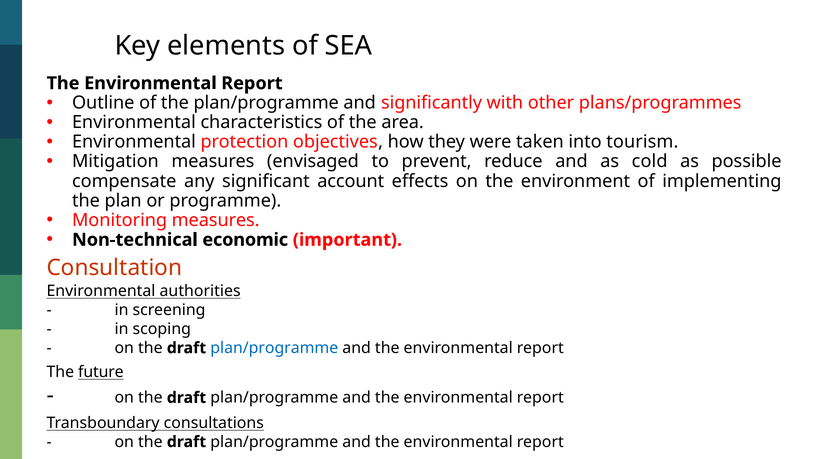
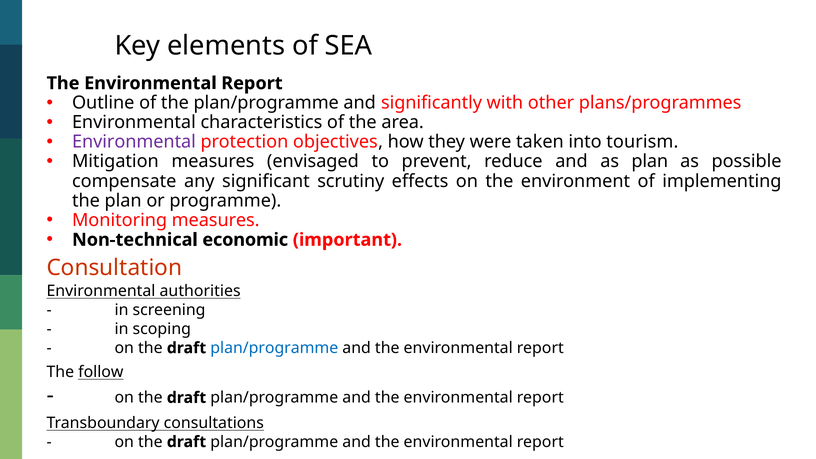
Environmental at (134, 142) colour: black -> purple
as cold: cold -> plan
account: account -> scrutiny
future: future -> follow
